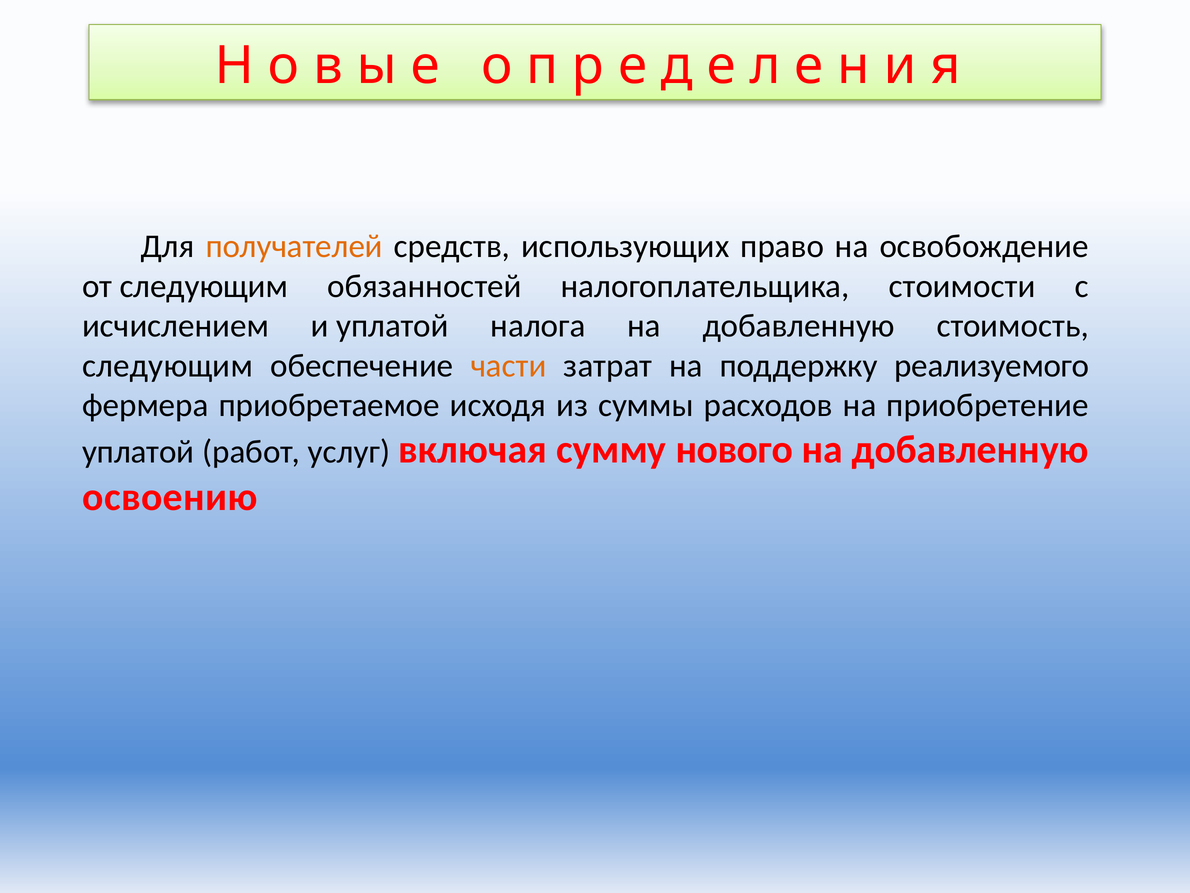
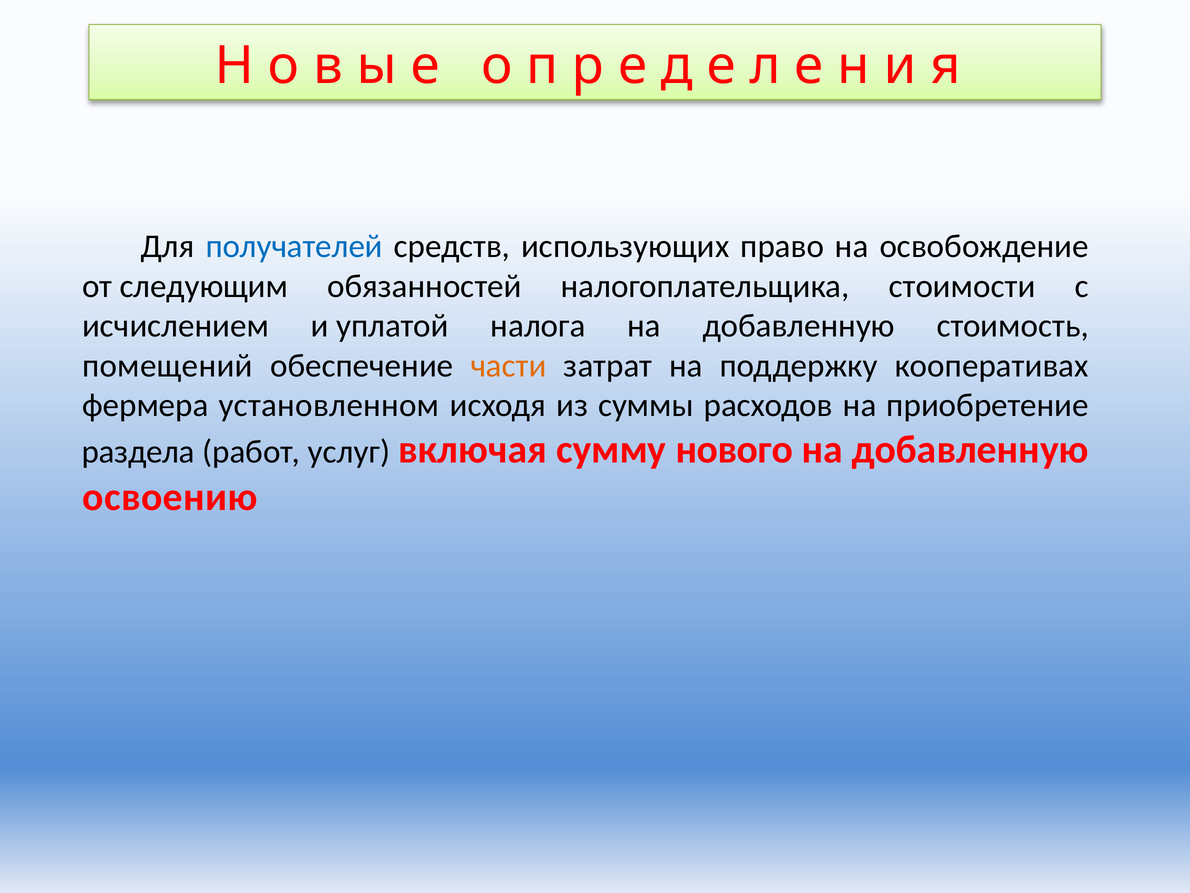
получателей colour: orange -> blue
следующим at (167, 365): следующим -> помещений
реализуемого: реализуемого -> кооперативах
приобретаемое: приобретаемое -> установленном
уплатой at (138, 451): уплатой -> раздела
